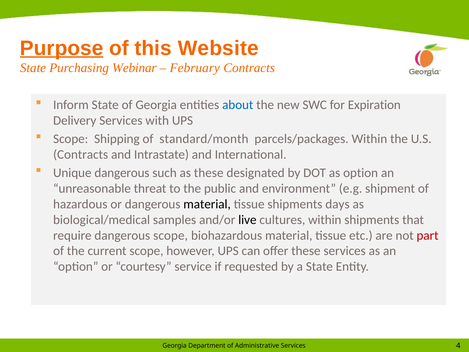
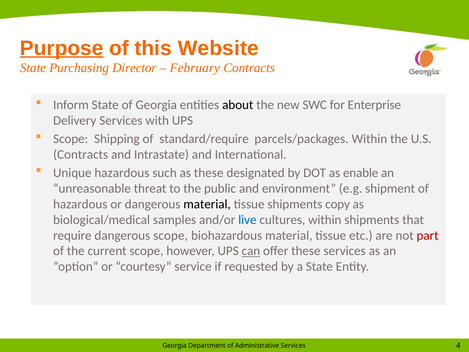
Webinar: Webinar -> Director
about colour: blue -> black
Expiration: Expiration -> Enterprise
standard/month: standard/month -> standard/require
Unique dangerous: dangerous -> hazardous
as option: option -> enable
days: days -> copy
live colour: black -> blue
can underline: none -> present
